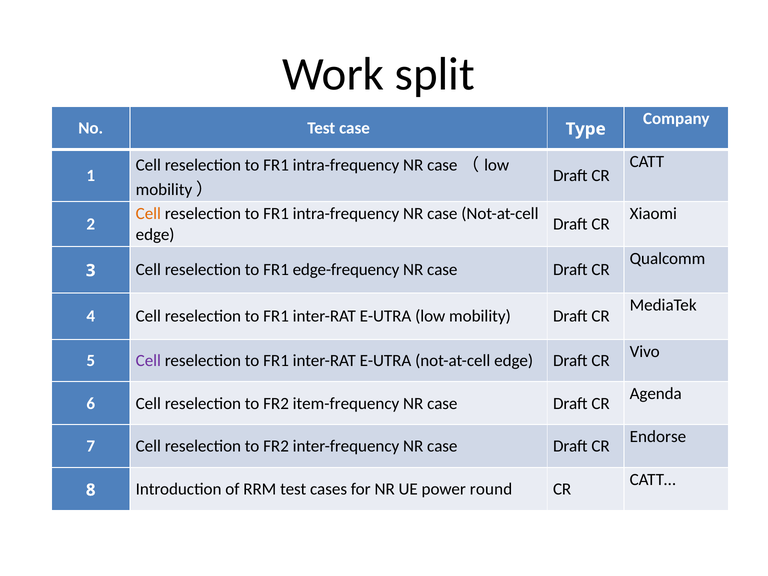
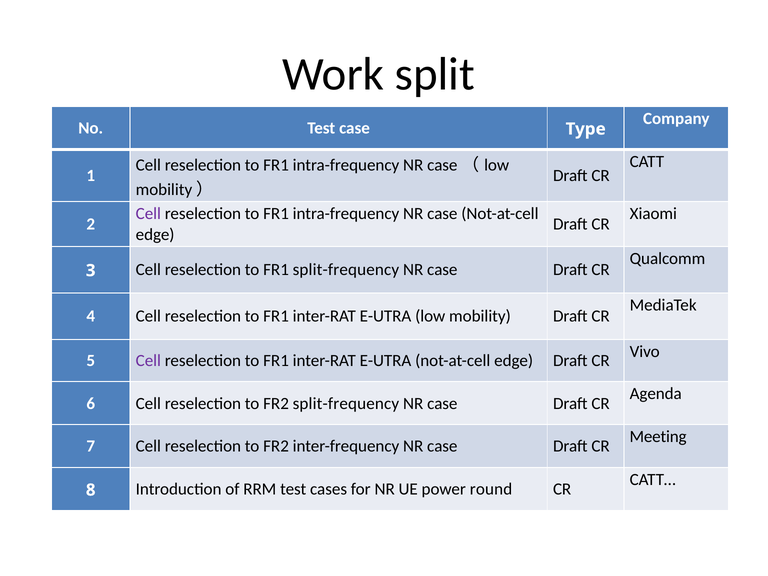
Cell at (148, 214) colour: orange -> purple
FR1 edge-frequency: edge-frequency -> split-frequency
FR2 item-frequency: item-frequency -> split-frequency
Endorse: Endorse -> Meeting
